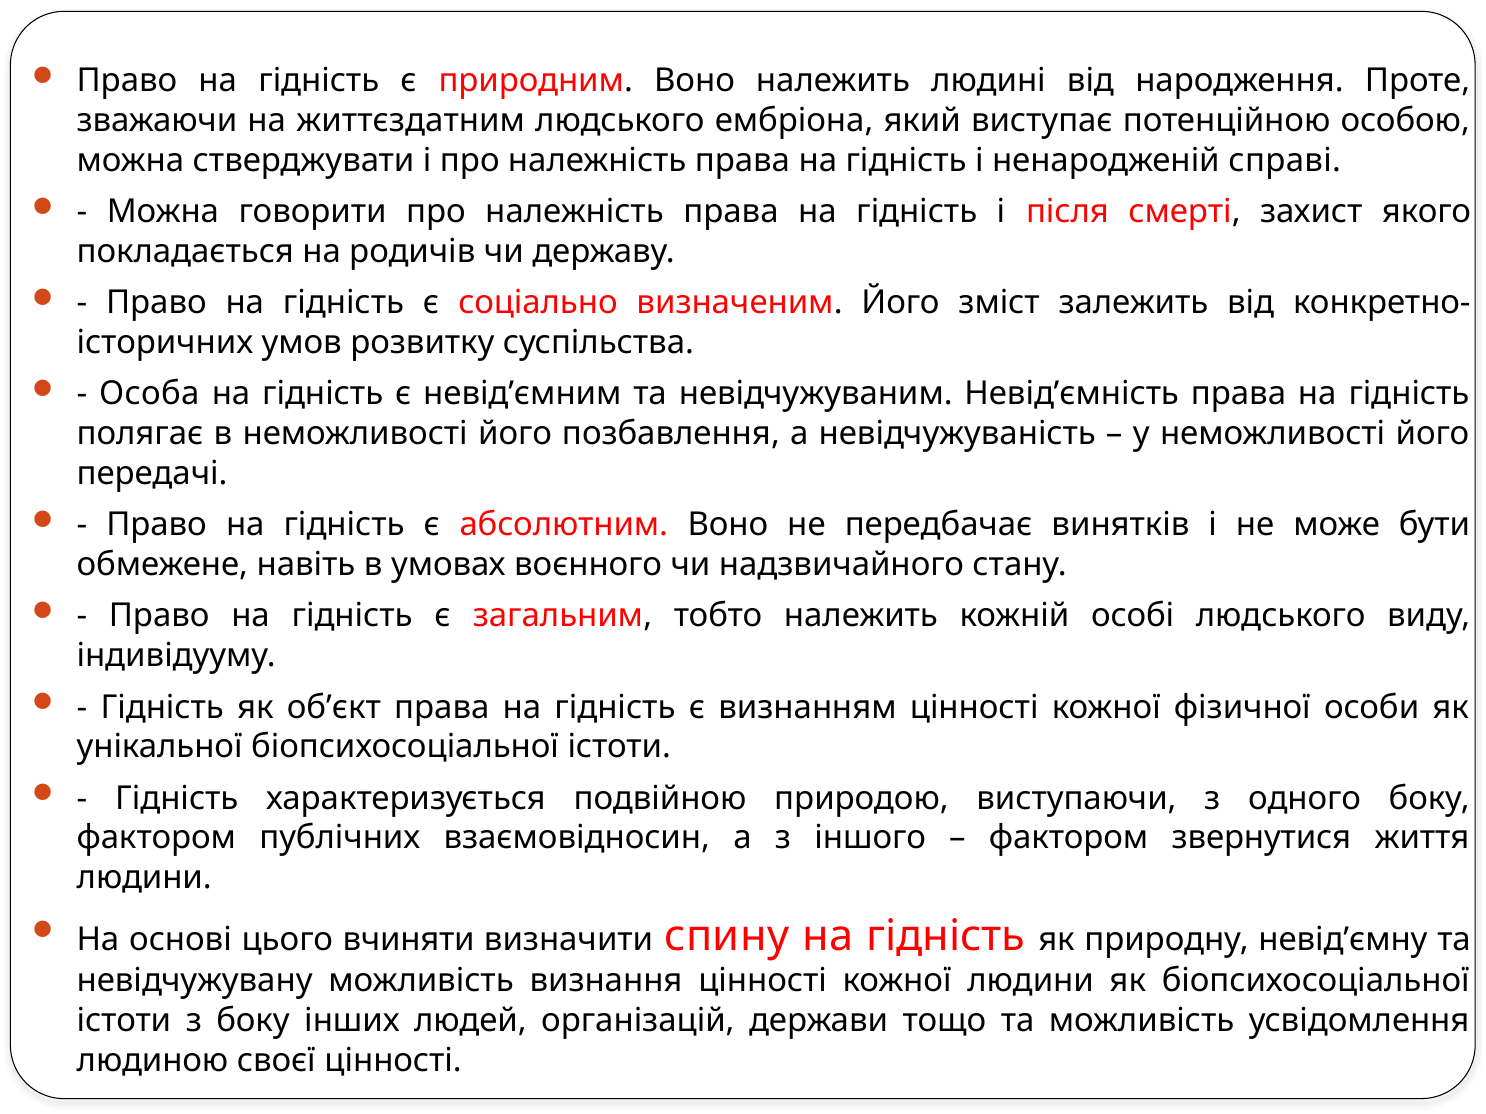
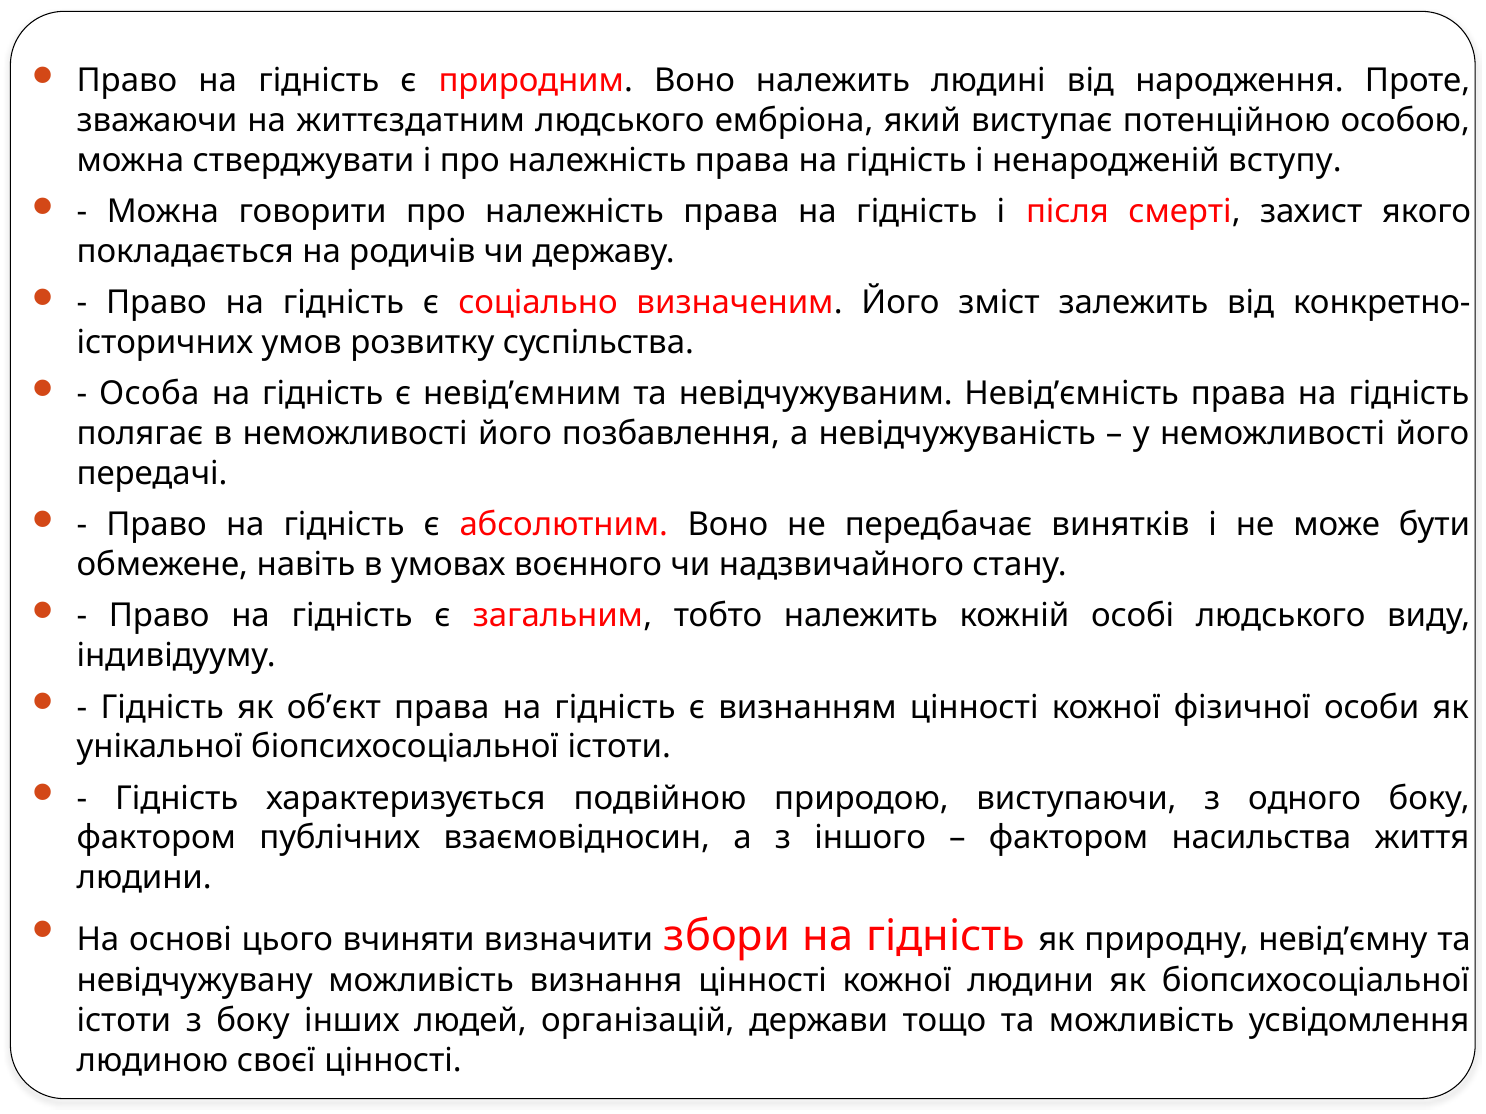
справі: справі -> вступу
звернутися: звернутися -> насильства
спину: спину -> збори
